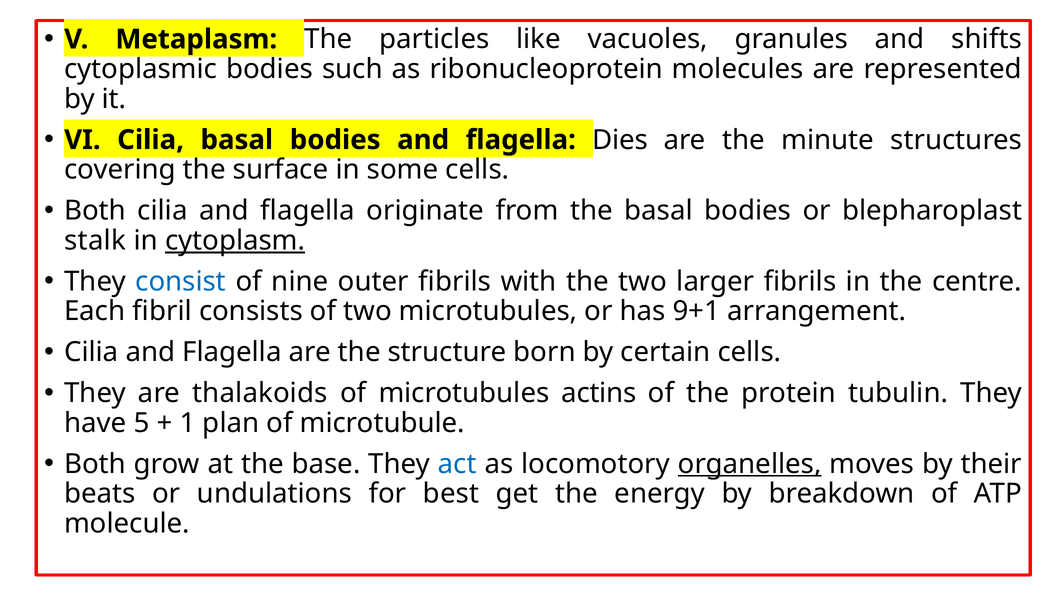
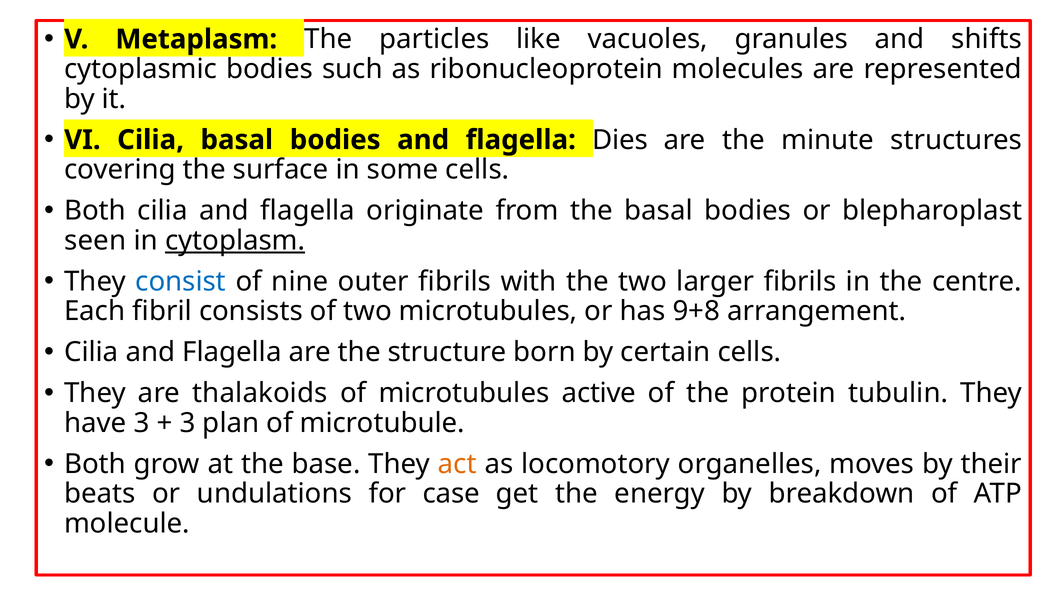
stalk: stalk -> seen
9+1: 9+1 -> 9+8
actins: actins -> active
have 5: 5 -> 3
1 at (187, 423): 1 -> 3
act colour: blue -> orange
organelles underline: present -> none
best: best -> case
